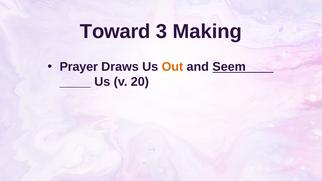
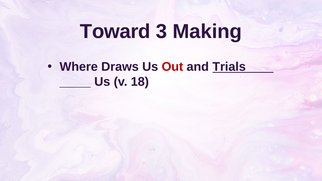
Prayer: Prayer -> Where
Out colour: orange -> red
Seem: Seem -> Trials
20: 20 -> 18
